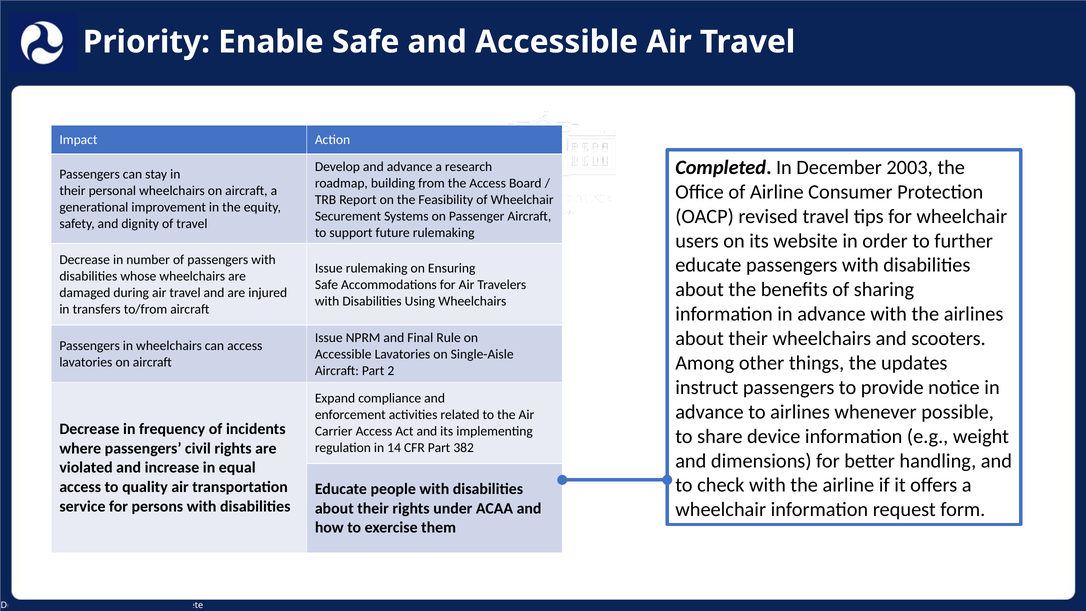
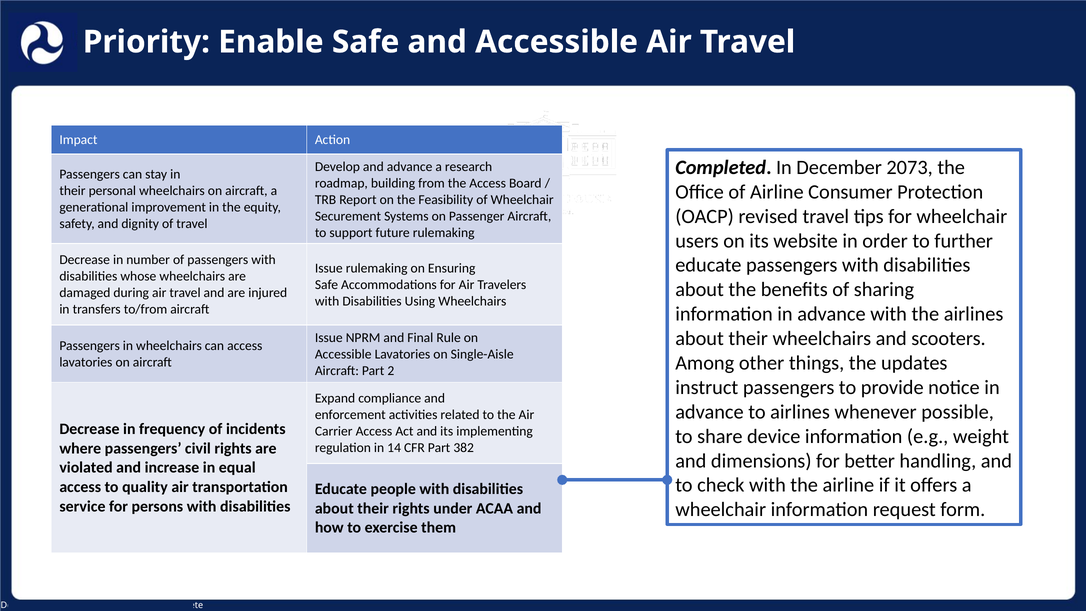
2003: 2003 -> 2073
